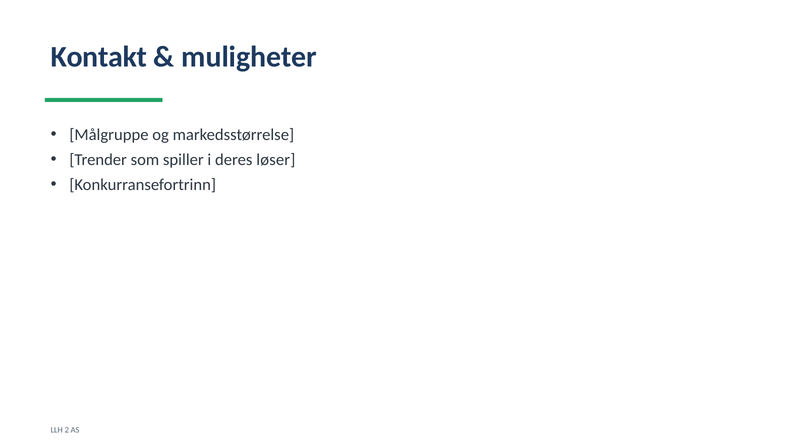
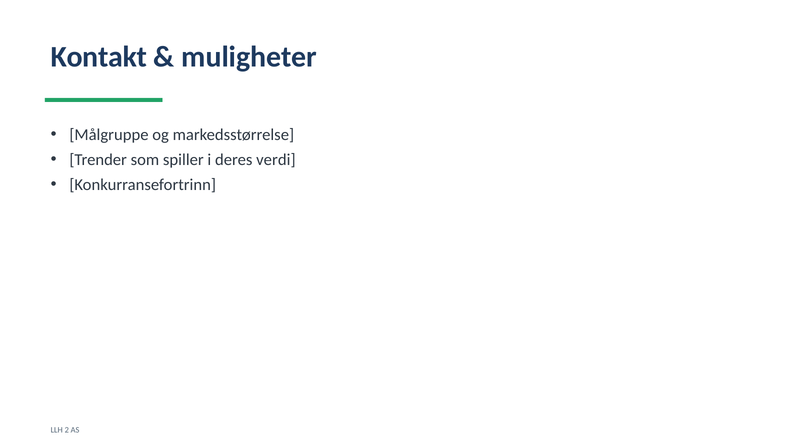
løser: løser -> verdi
